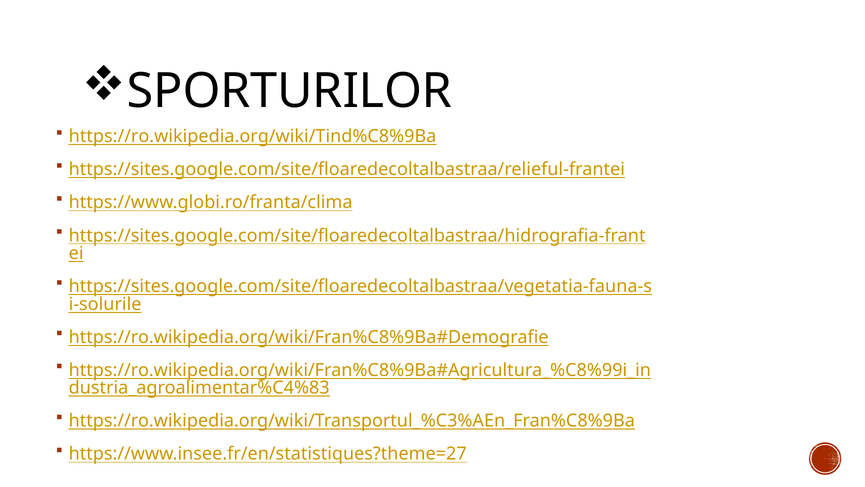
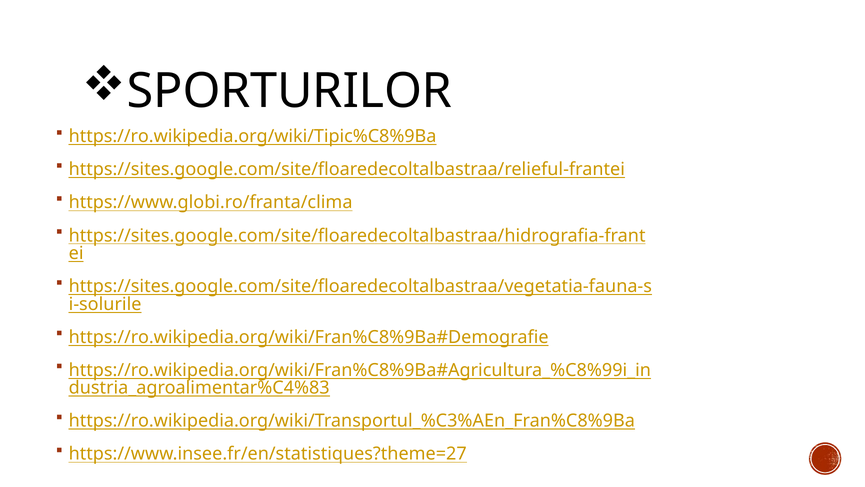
https://ro.wikipedia.org/wiki/Tind%C8%9Ba: https://ro.wikipedia.org/wiki/Tind%C8%9Ba -> https://ro.wikipedia.org/wiki/Tipic%C8%9Ba
